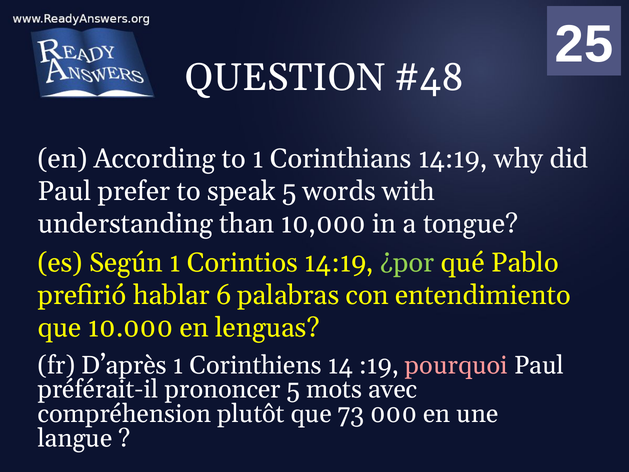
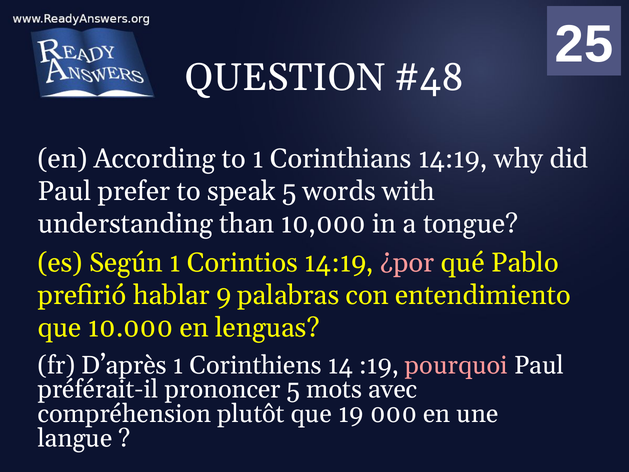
¿por colour: light green -> pink
6: 6 -> 9
que 73: 73 -> 19
